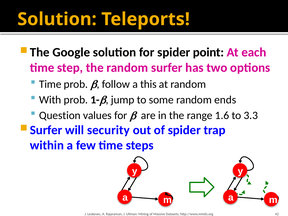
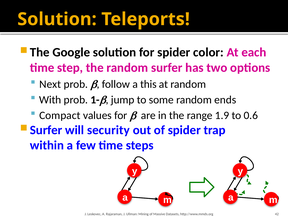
point: point -> color
Time at (50, 84): Time -> Next
Question: Question -> Compact
1.6: 1.6 -> 1.9
3.3: 3.3 -> 0.6
